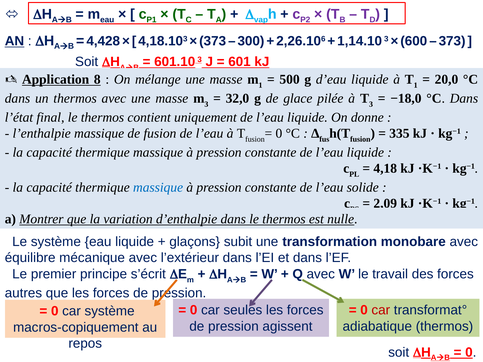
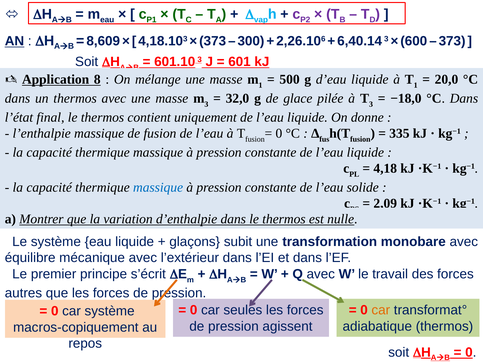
4,428: 4,428 -> 8,609
1,14.10: 1,14.10 -> 6,40.14
car at (381, 310) colour: red -> orange
